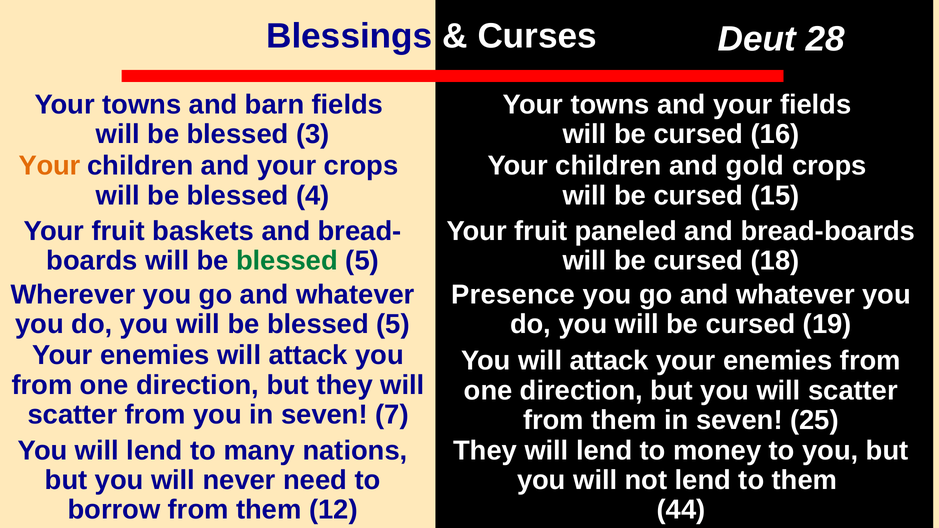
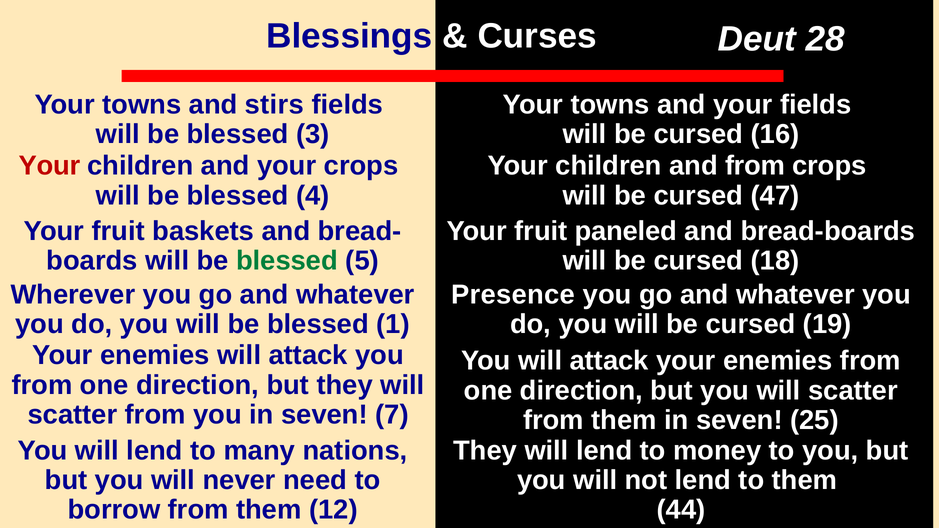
barn: barn -> stirs
Your at (50, 166) colour: orange -> red
and gold: gold -> from
15: 15 -> 47
5 at (393, 324): 5 -> 1
